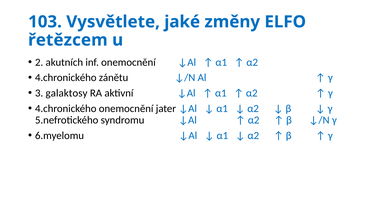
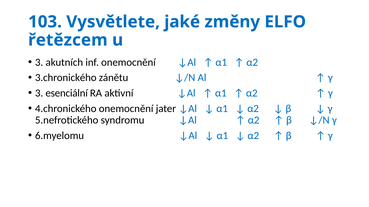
2 at (39, 62): 2 -> 3
4.chronického at (66, 78): 4.chronického -> 3.chronického
galaktosy: galaktosy -> esenciální
